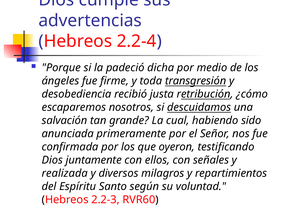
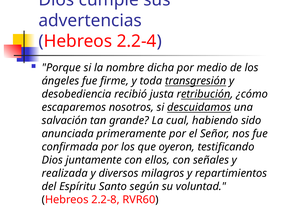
padeció: padeció -> nombre
2.2-3: 2.2-3 -> 2.2-8
